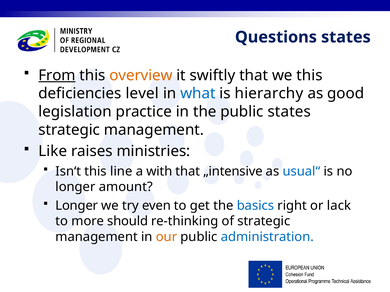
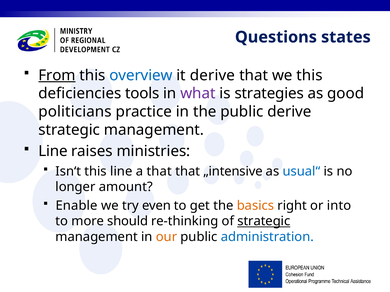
overview colour: orange -> blue
it swiftly: swiftly -> derive
level: level -> tools
what colour: blue -> purple
hierarchy: hierarchy -> strategies
legislation: legislation -> politicians
public states: states -> derive
Like at (53, 152): Like -> Line
a with: with -> that
Longer at (77, 206): Longer -> Enable
basics colour: blue -> orange
lack: lack -> into
strategic at (264, 222) underline: none -> present
